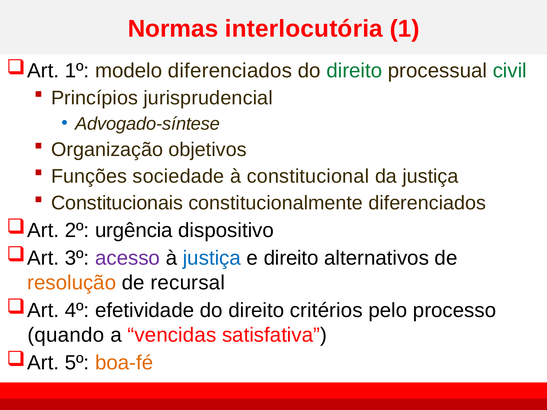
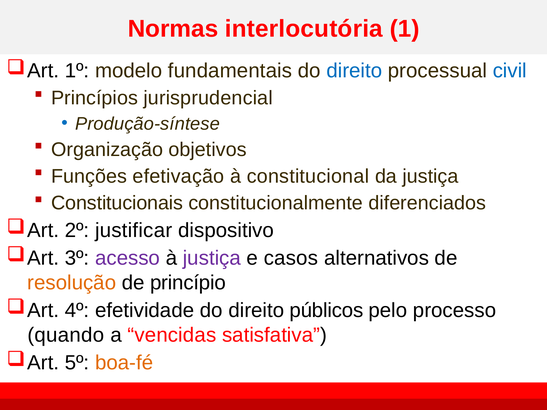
modelo diferenciados: diferenciados -> fundamentais
direito at (354, 71) colour: green -> blue
civil colour: green -> blue
Advogado-síntese: Advogado-síntese -> Produção-síntese
sociedade: sociedade -> efetivação
urgência: urgência -> justificar
justiça at (212, 258) colour: blue -> purple
e direito: direito -> casos
recursal: recursal -> princípio
critérios: critérios -> públicos
